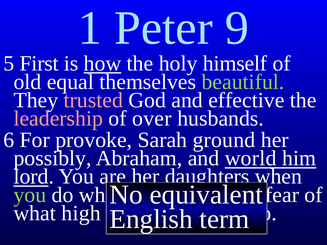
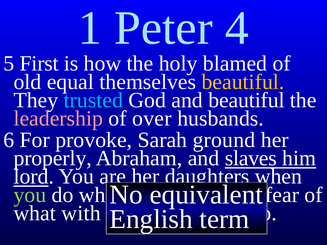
9: 9 -> 4
how underline: present -> none
himself: himself -> blamed
beautiful at (243, 82) colour: light green -> yellow
trusted colour: pink -> light blue
and effective: effective -> beautiful
possibly: possibly -> properly
world: world -> slaves
high: high -> with
